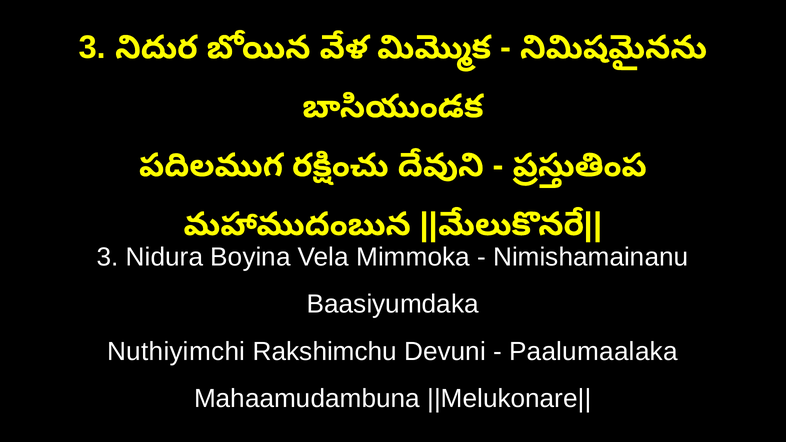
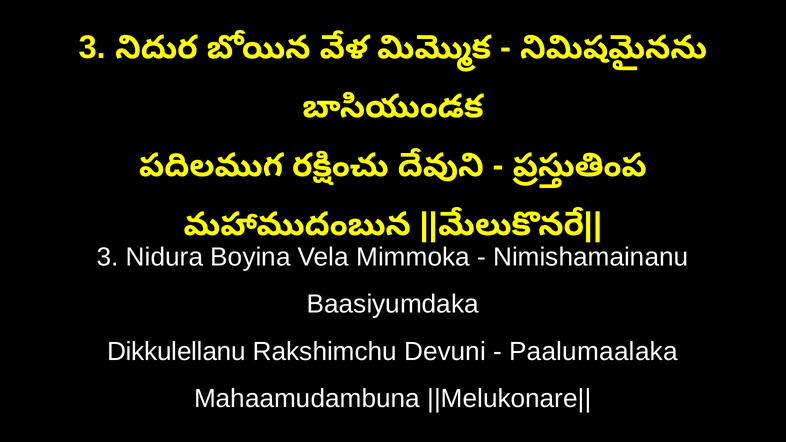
Nuthiyimchi: Nuthiyimchi -> Dikkulellanu
